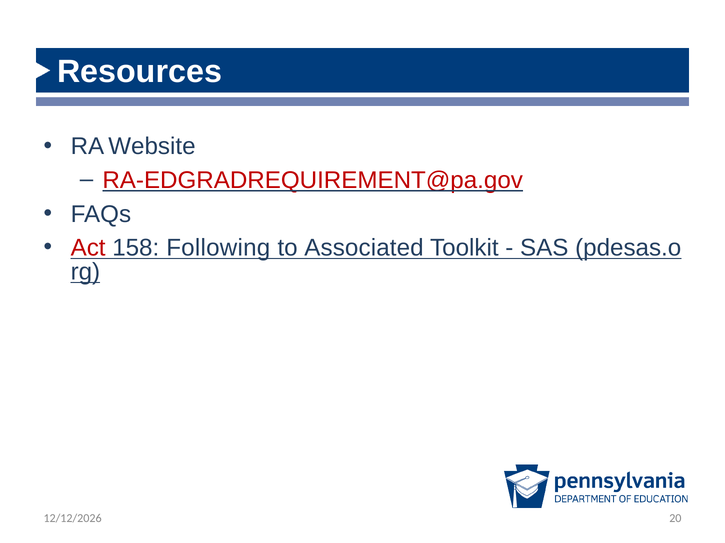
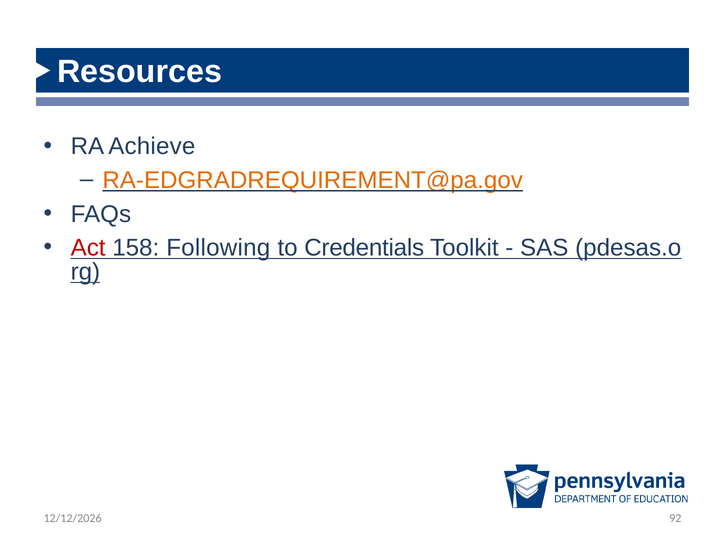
Website: Website -> Achieve
RA-EDGRADREQUIREMENT@pa.gov colour: red -> orange
Associated: Associated -> Credentials
20: 20 -> 92
